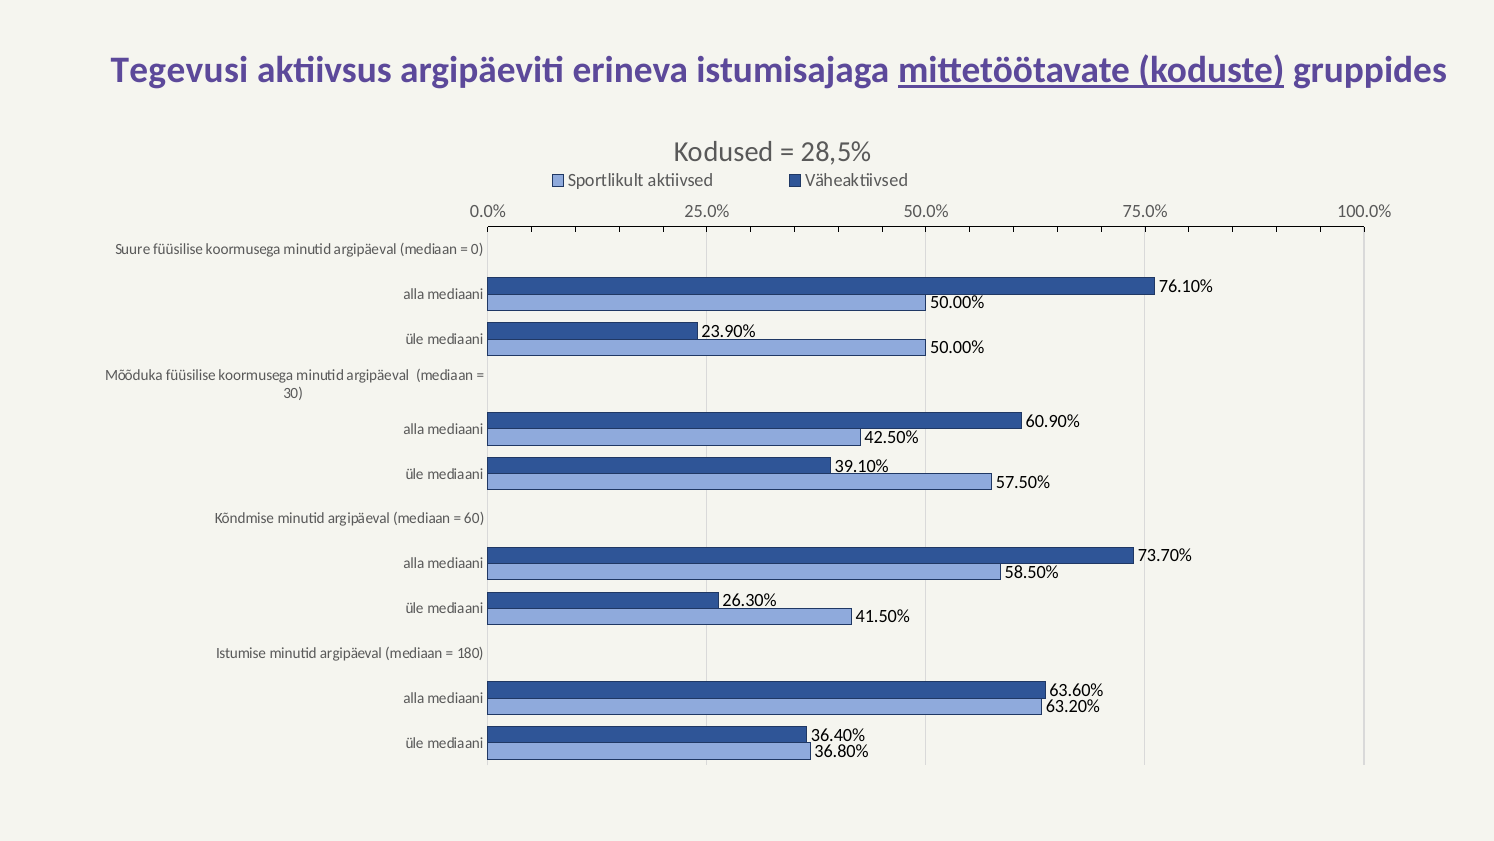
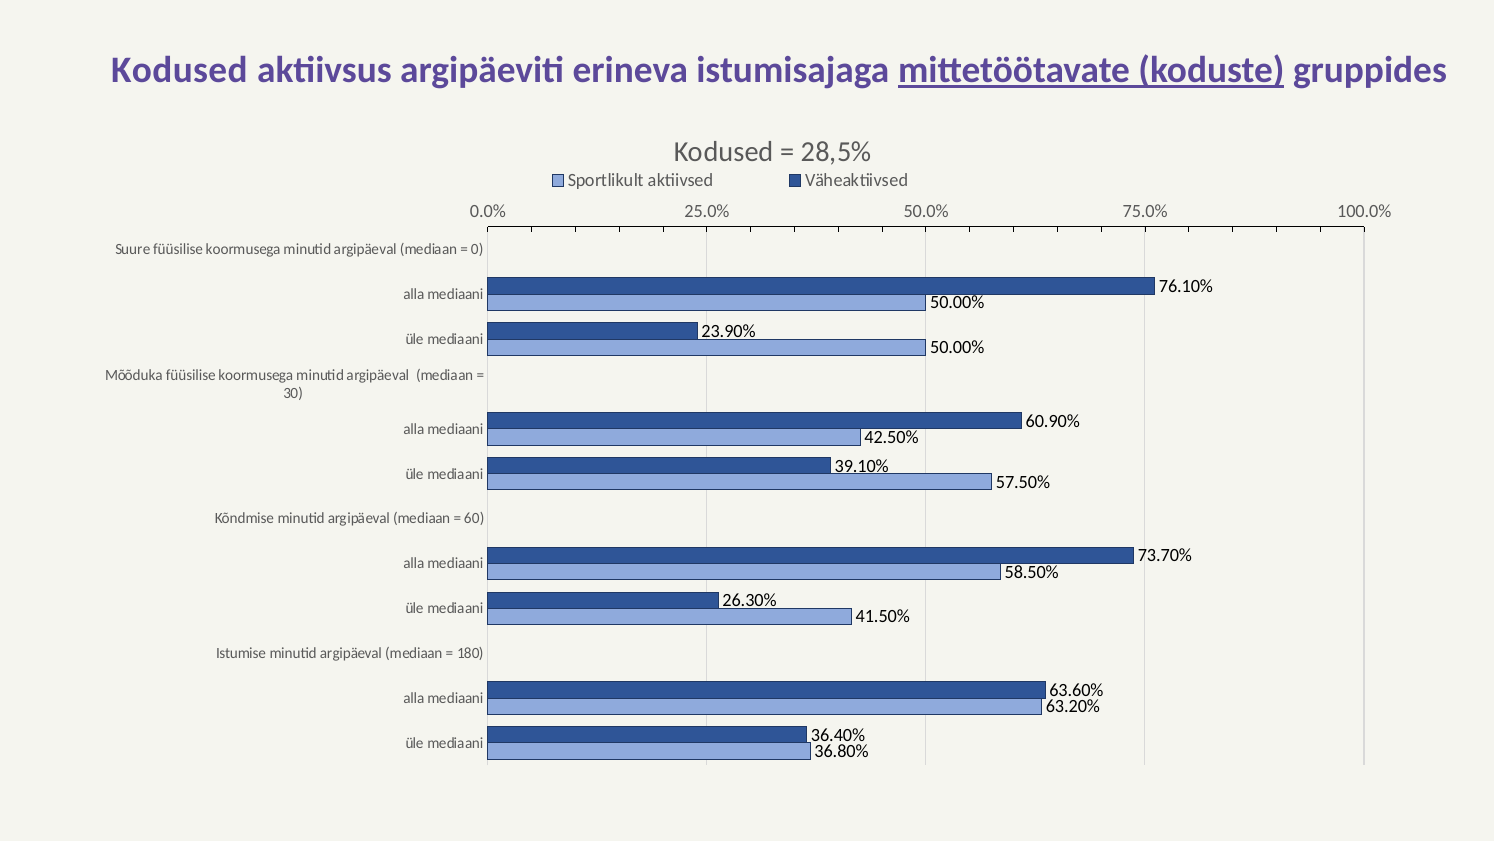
Tegevusi at (179, 70): Tegevusi -> Kodused
